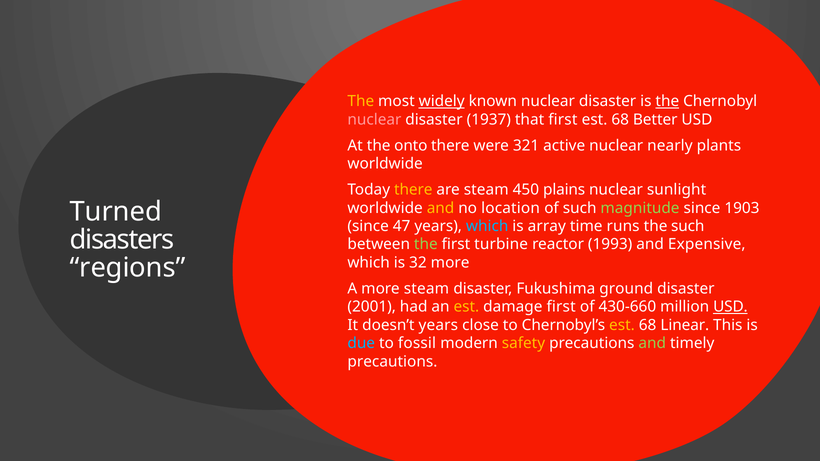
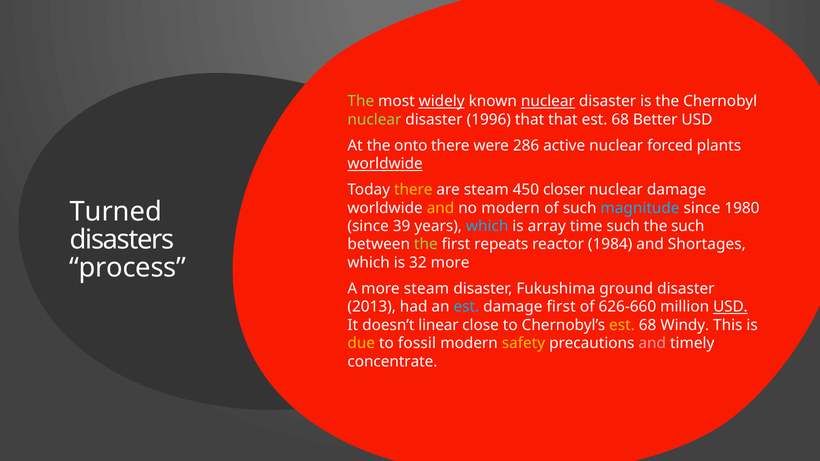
The at (361, 101) colour: yellow -> light green
nuclear at (548, 101) underline: none -> present
the at (667, 101) underline: present -> none
nuclear at (374, 120) colour: pink -> light green
1937: 1937 -> 1996
that first: first -> that
321: 321 -> 286
nearly: nearly -> forced
worldwide at (385, 164) underline: none -> present
plains: plains -> closer
nuclear sunlight: sunlight -> damage
no location: location -> modern
magnitude colour: light green -> light blue
1903: 1903 -> 1980
47: 47 -> 39
time runs: runs -> such
turbine: turbine -> repeats
1993: 1993 -> 1984
Expensive: Expensive -> Shortages
regions: regions -> process
2001: 2001 -> 2013
est at (466, 307) colour: yellow -> light blue
430-660: 430-660 -> 626-660
doesn’t years: years -> linear
Linear: Linear -> Windy
due colour: light blue -> yellow
and at (652, 344) colour: light green -> pink
precautions at (392, 362): precautions -> concentrate
